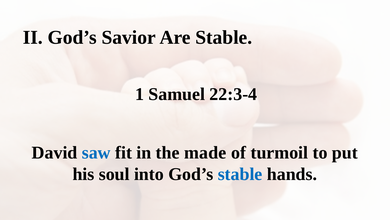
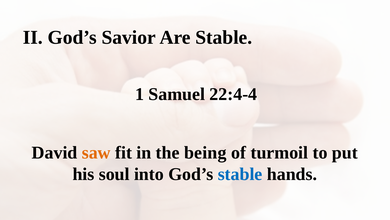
22:3-4: 22:3-4 -> 22:4-4
saw colour: blue -> orange
made: made -> being
